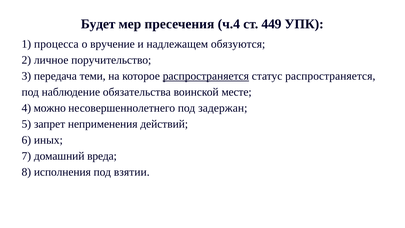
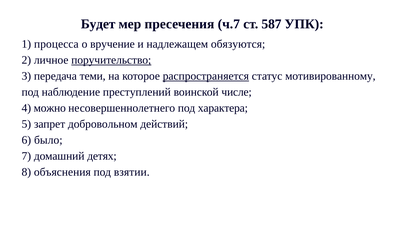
ч.4: ч.4 -> ч.7
449: 449 -> 587
поручительство underline: none -> present
статус распространяется: распространяется -> мотивированному
обязательства: обязательства -> преступлений
месте: месте -> числе
задержан: задержан -> характера
неприменения: неприменения -> добровольном
иных: иных -> было
вреда: вреда -> детях
исполнения: исполнения -> объяснения
